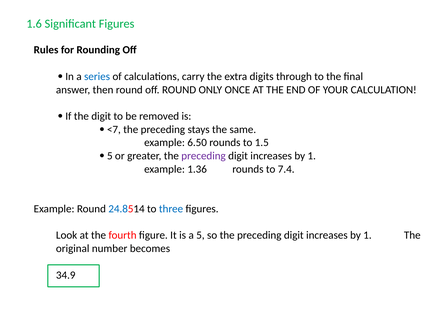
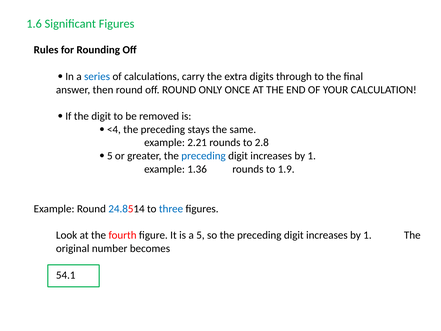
<7: <7 -> <4
6.50: 6.50 -> 2.21
1.5: 1.5 -> 2.8
preceding at (204, 156) colour: purple -> blue
7.4: 7.4 -> 1.9
34.9: 34.9 -> 54.1
